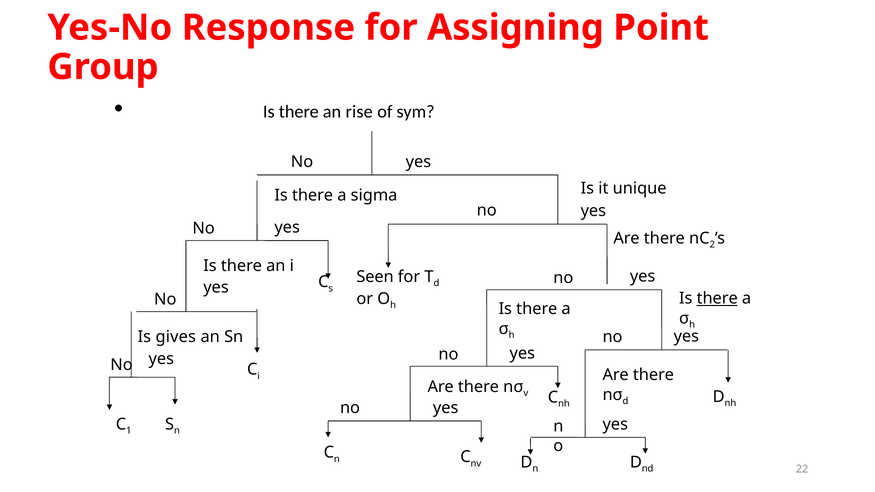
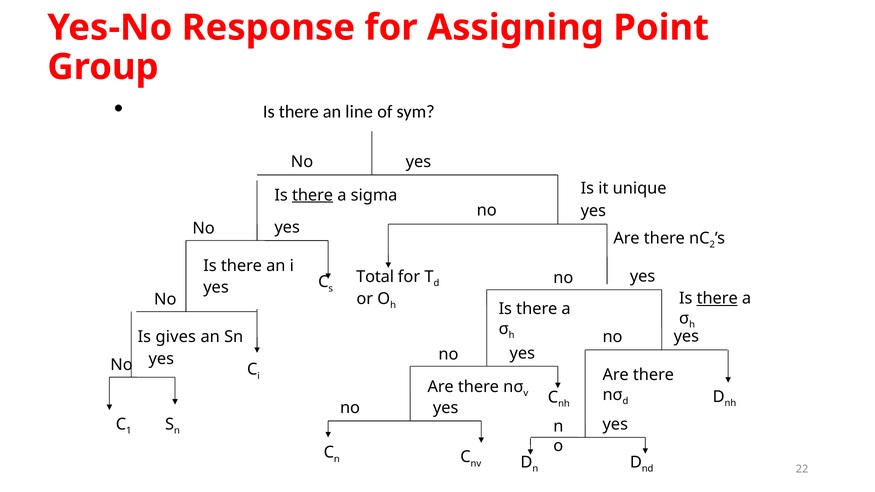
rise: rise -> line
there at (313, 195) underline: none -> present
Seen: Seen -> Total
